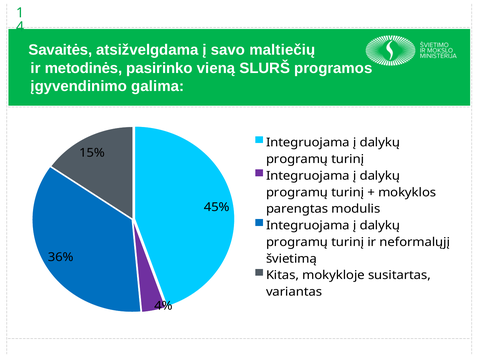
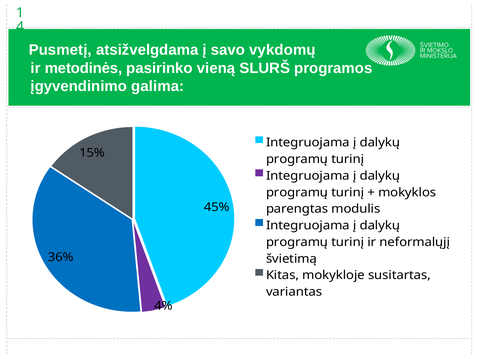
Savaitės: Savaitės -> Pusmetį
maltiečių: maltiečių -> vykdomų
